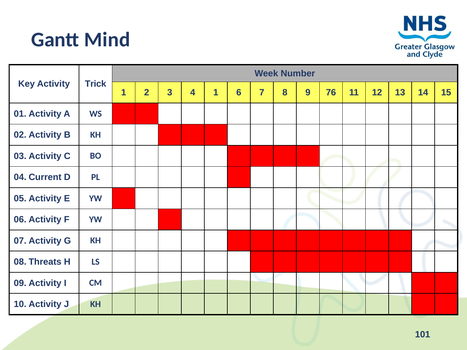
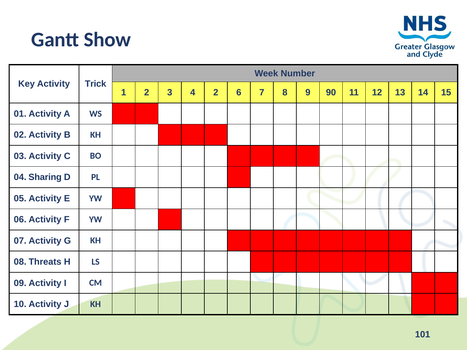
Mind: Mind -> Show
4 1: 1 -> 2
76: 76 -> 90
Current: Current -> Sharing
